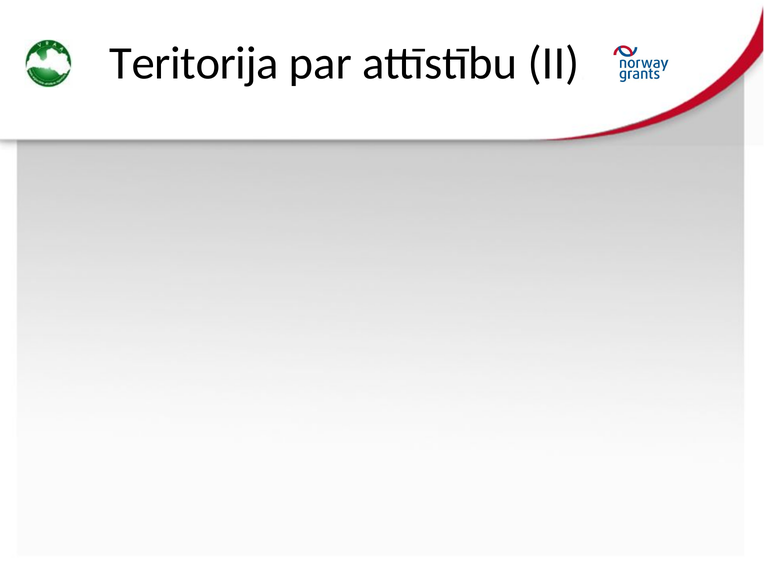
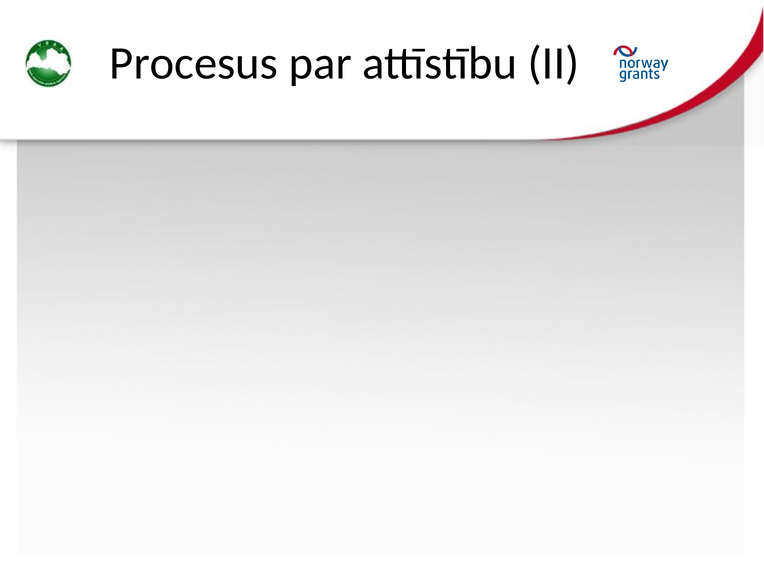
Teritorija: Teritorija -> Procesus
